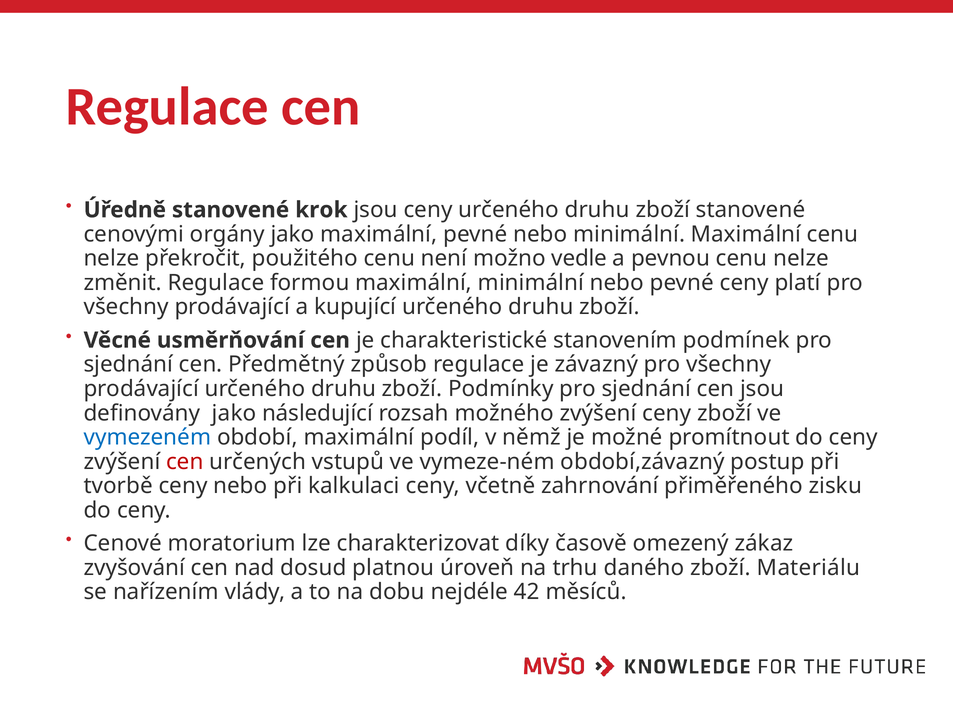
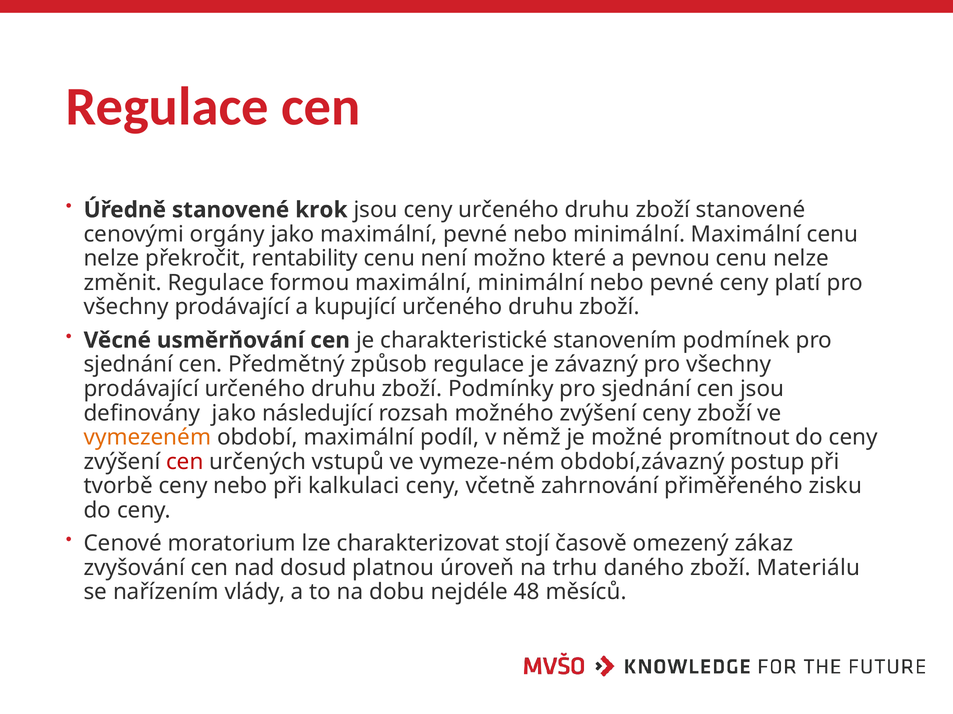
použitého: použitého -> rentability
vedle: vedle -> které
vymezeném colour: blue -> orange
díky: díky -> stojí
42: 42 -> 48
